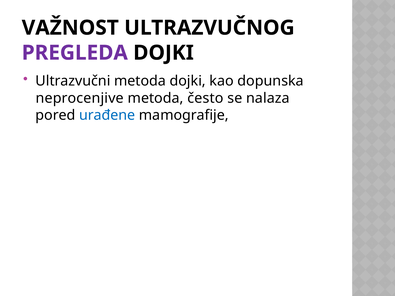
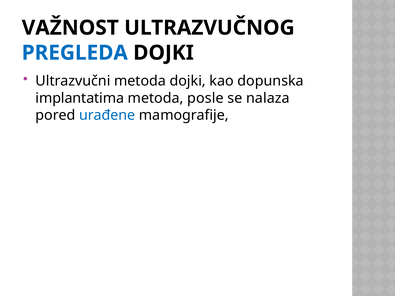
PREGLEDA colour: purple -> blue
neprocenjive: neprocenjive -> implantatima
često: često -> posle
